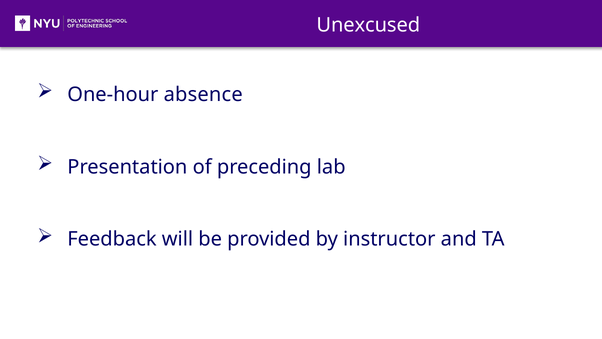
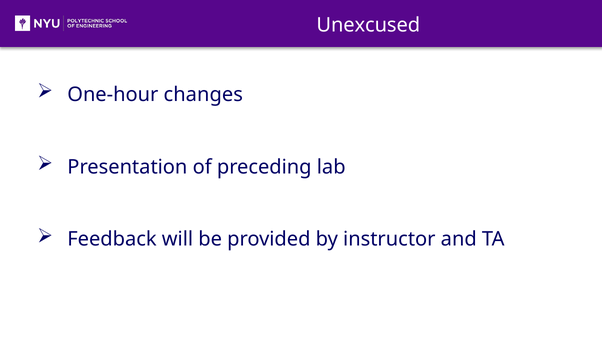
absence: absence -> changes
